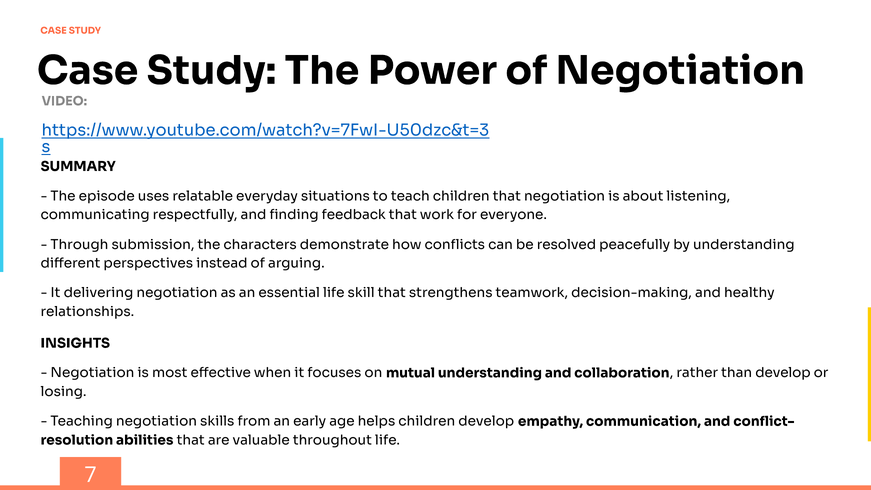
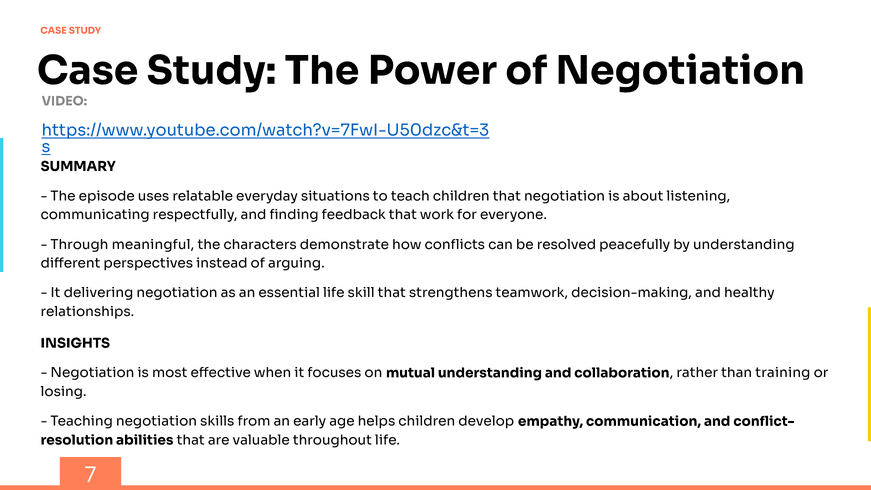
submission: submission -> meaningful
than develop: develop -> training
